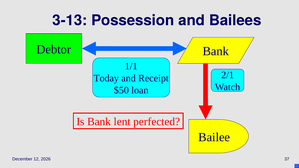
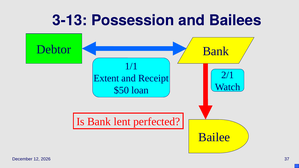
Today: Today -> Extent
